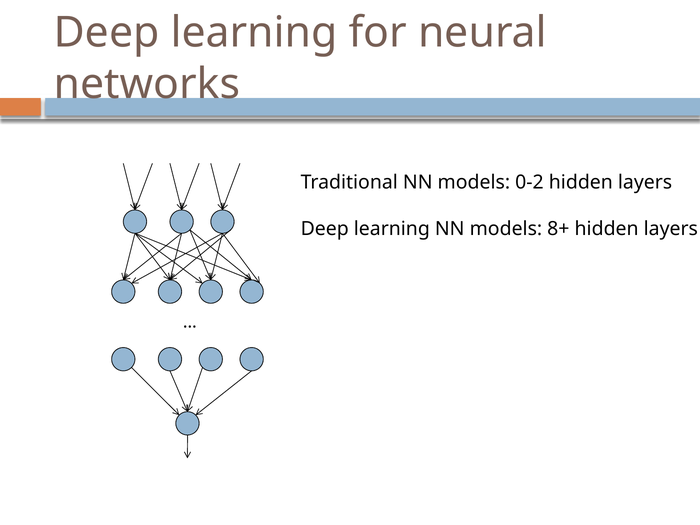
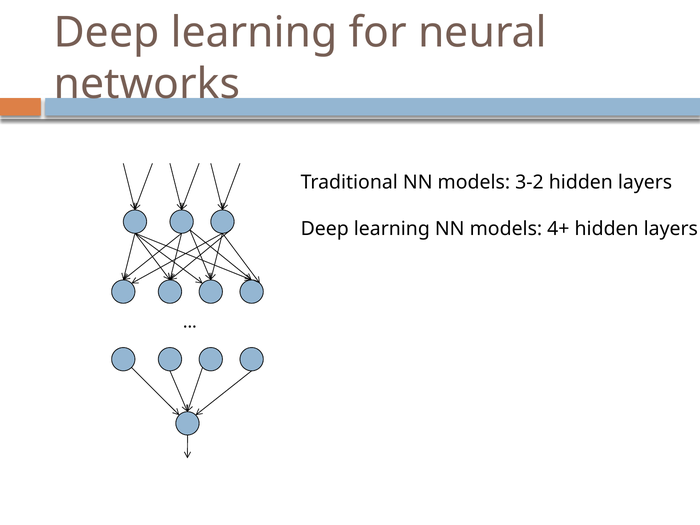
0-2: 0-2 -> 3-2
8+: 8+ -> 4+
